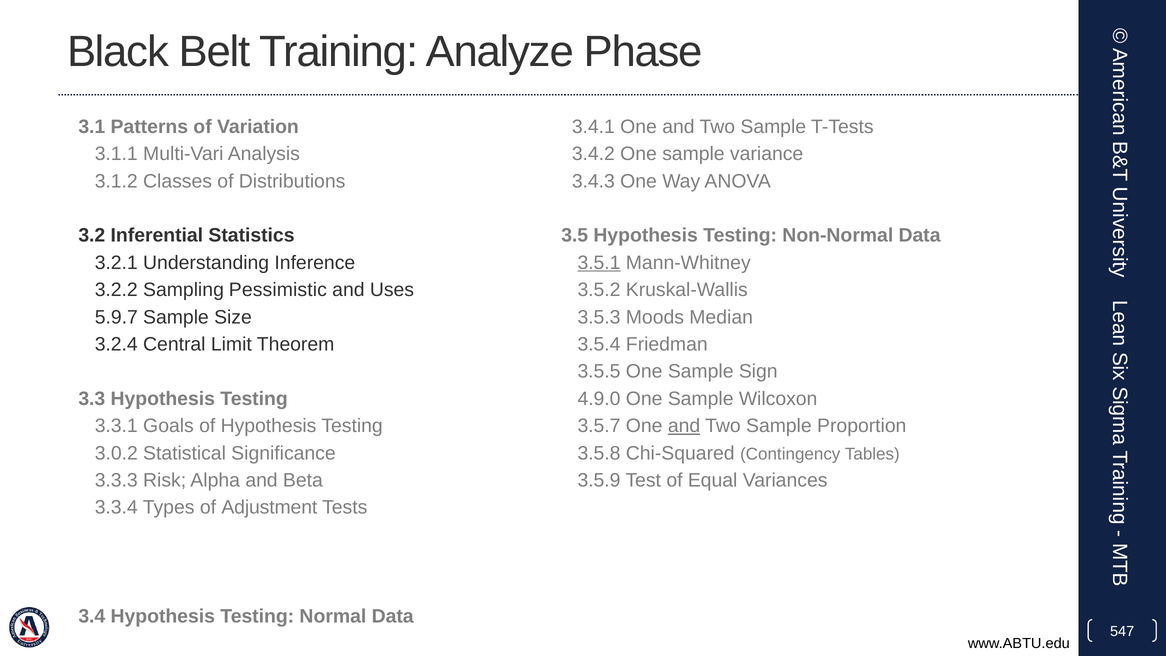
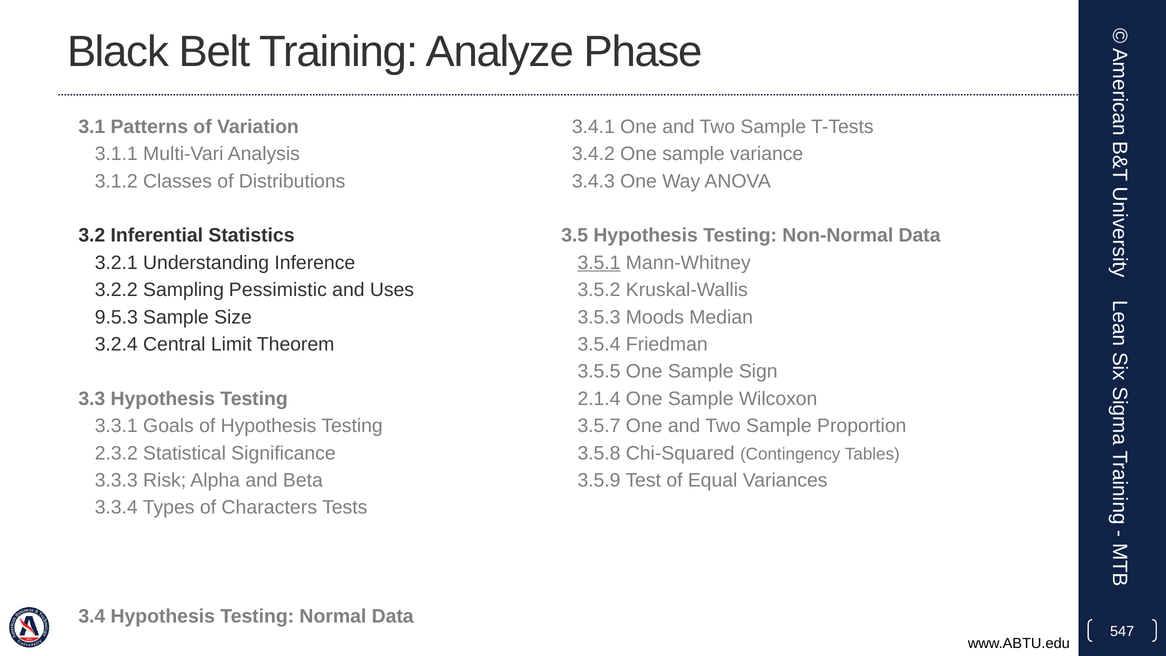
5.9.7: 5.9.7 -> 9.5.3
4.9.0: 4.9.0 -> 2.1.4
and at (684, 426) underline: present -> none
3.0.2: 3.0.2 -> 2.3.2
Adjustment: Adjustment -> Characters
